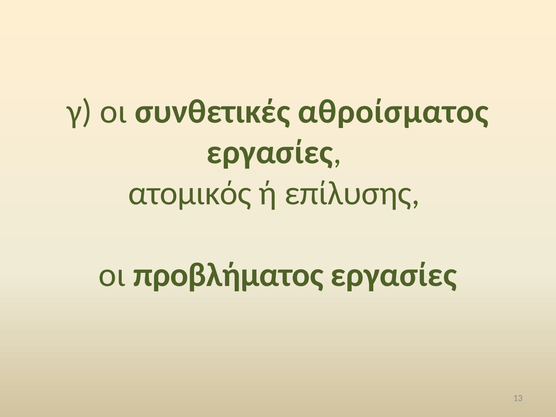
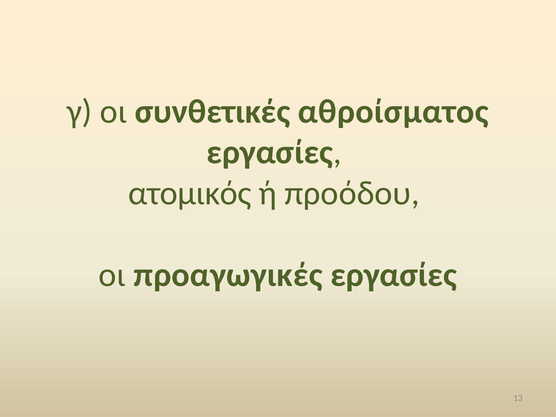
επίλυσης: επίλυσης -> προόδου
προβλήματος: προβλήματος -> προαγωγικές
